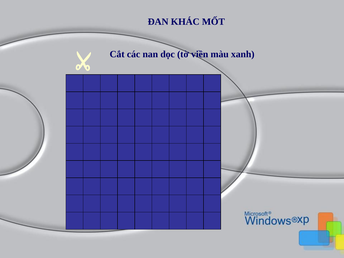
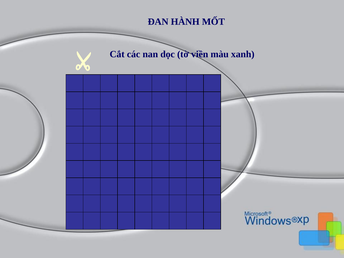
KHÁC: KHÁC -> HÀNH
